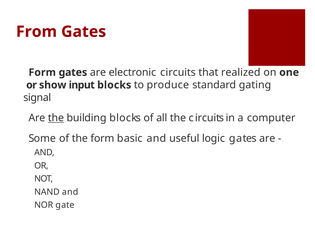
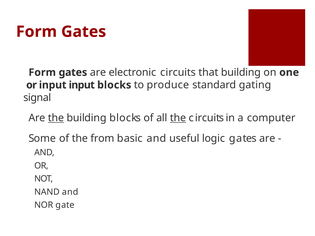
From at (36, 32): From -> Form
that realized: realized -> building
or show: show -> input
the at (178, 118) underline: none -> present
the form: form -> from
